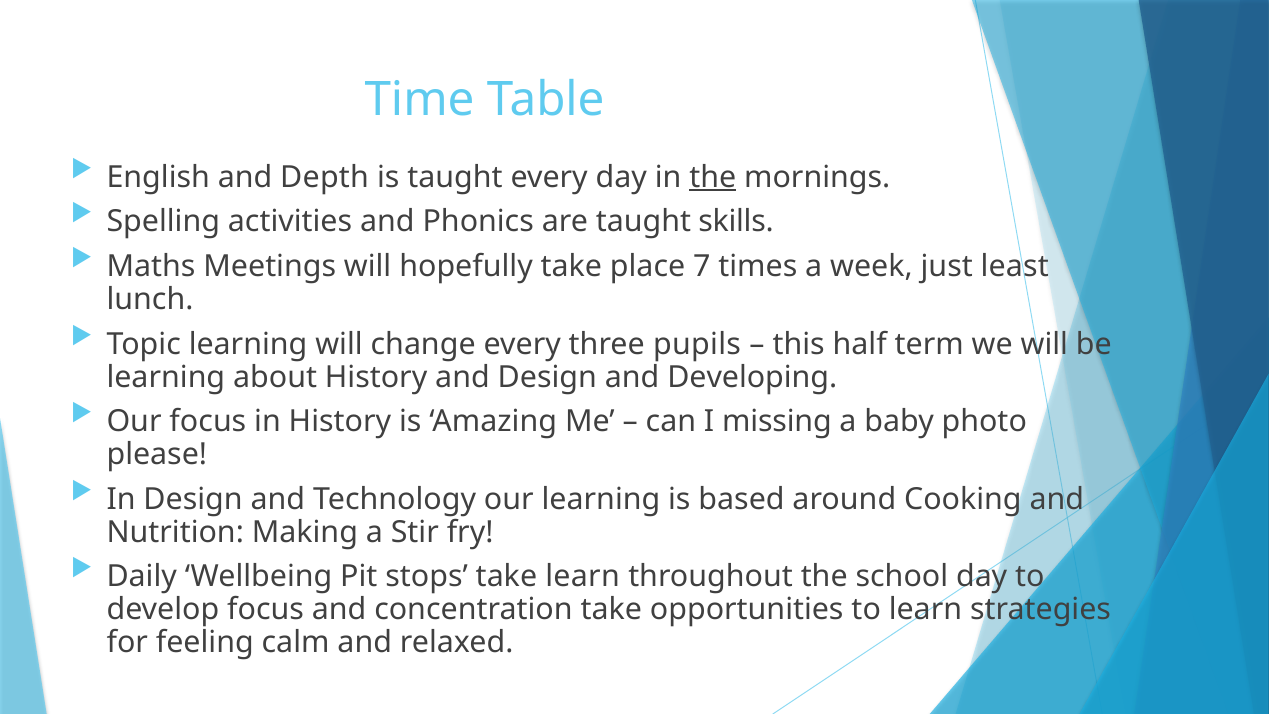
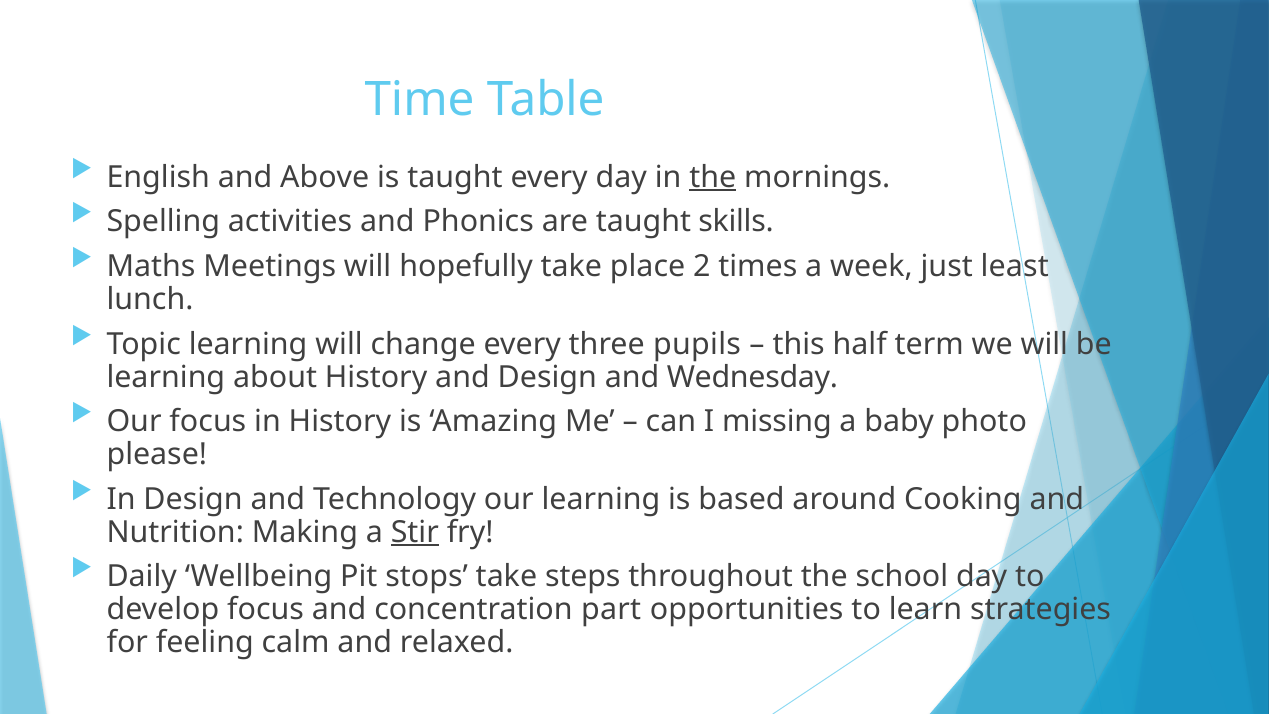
Depth: Depth -> Above
7: 7 -> 2
Developing: Developing -> Wednesday
Stir underline: none -> present
take learn: learn -> steps
concentration take: take -> part
